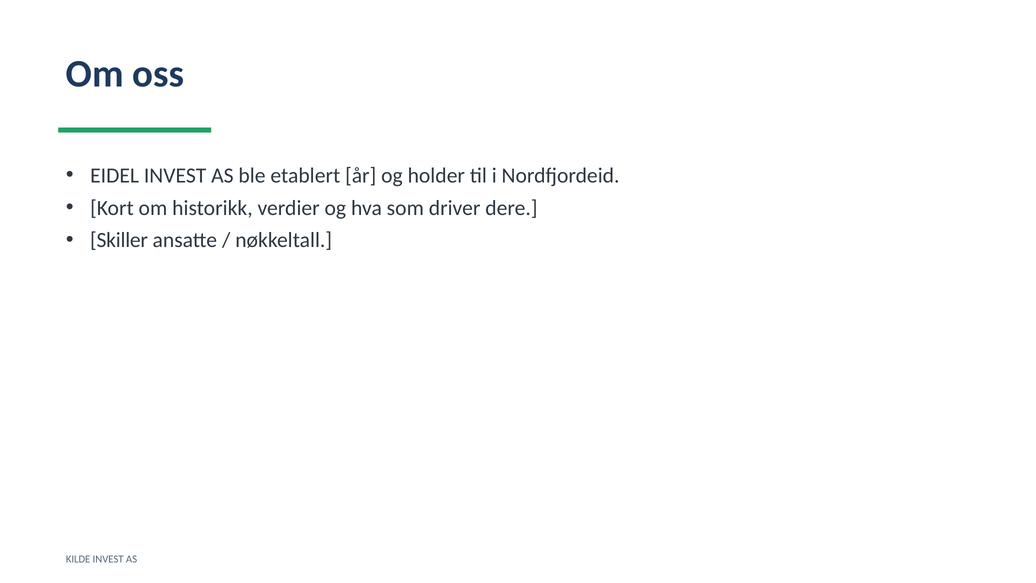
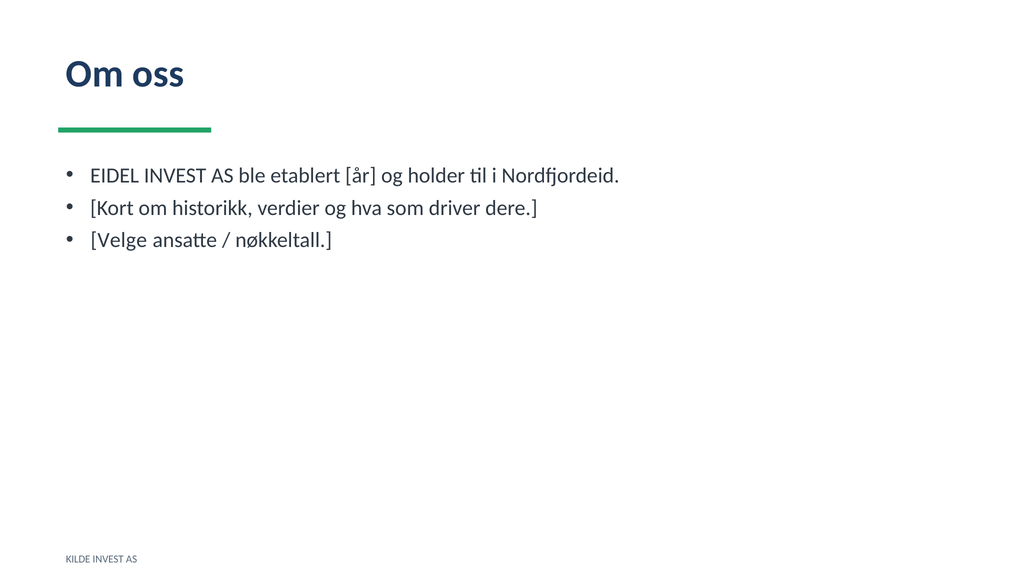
Skiller: Skiller -> Velge
